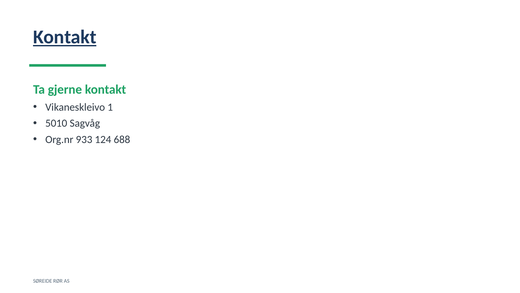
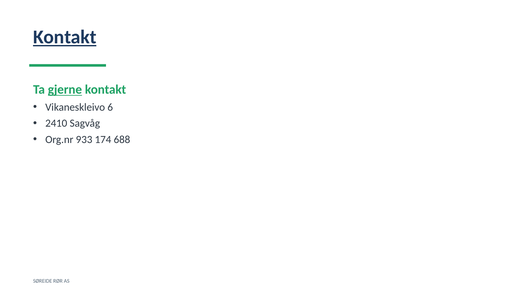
gjerne underline: none -> present
1: 1 -> 6
5010: 5010 -> 2410
124: 124 -> 174
